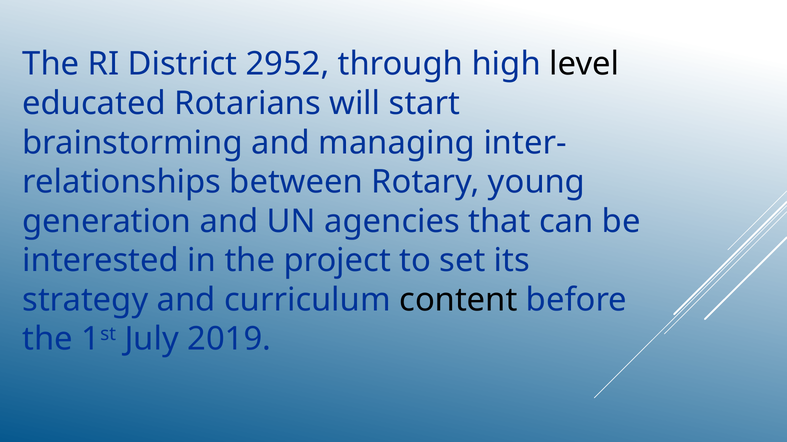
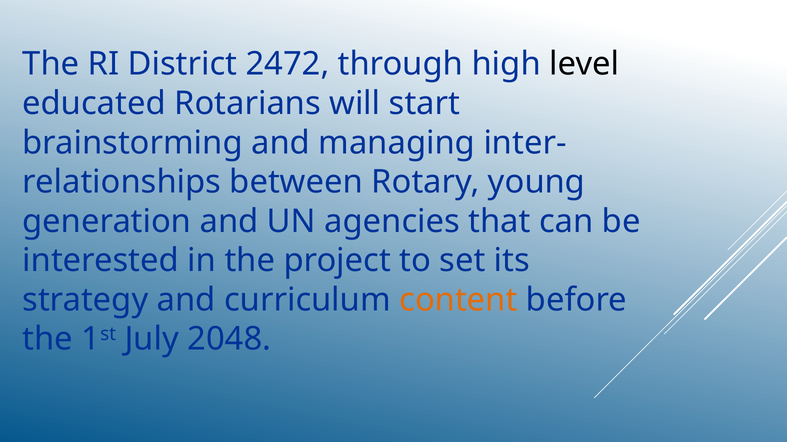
2952: 2952 -> 2472
content colour: black -> orange
2019: 2019 -> 2048
